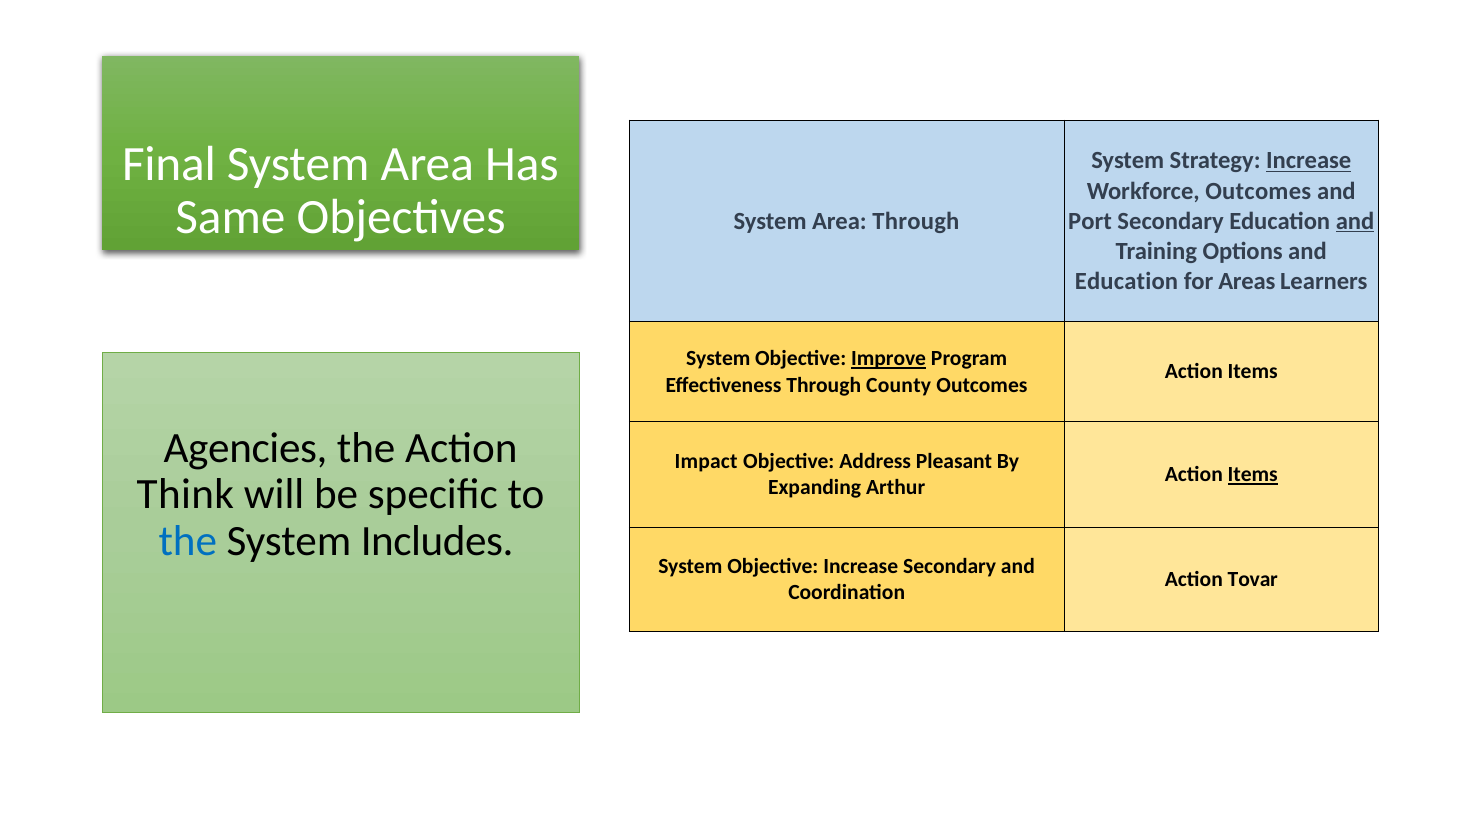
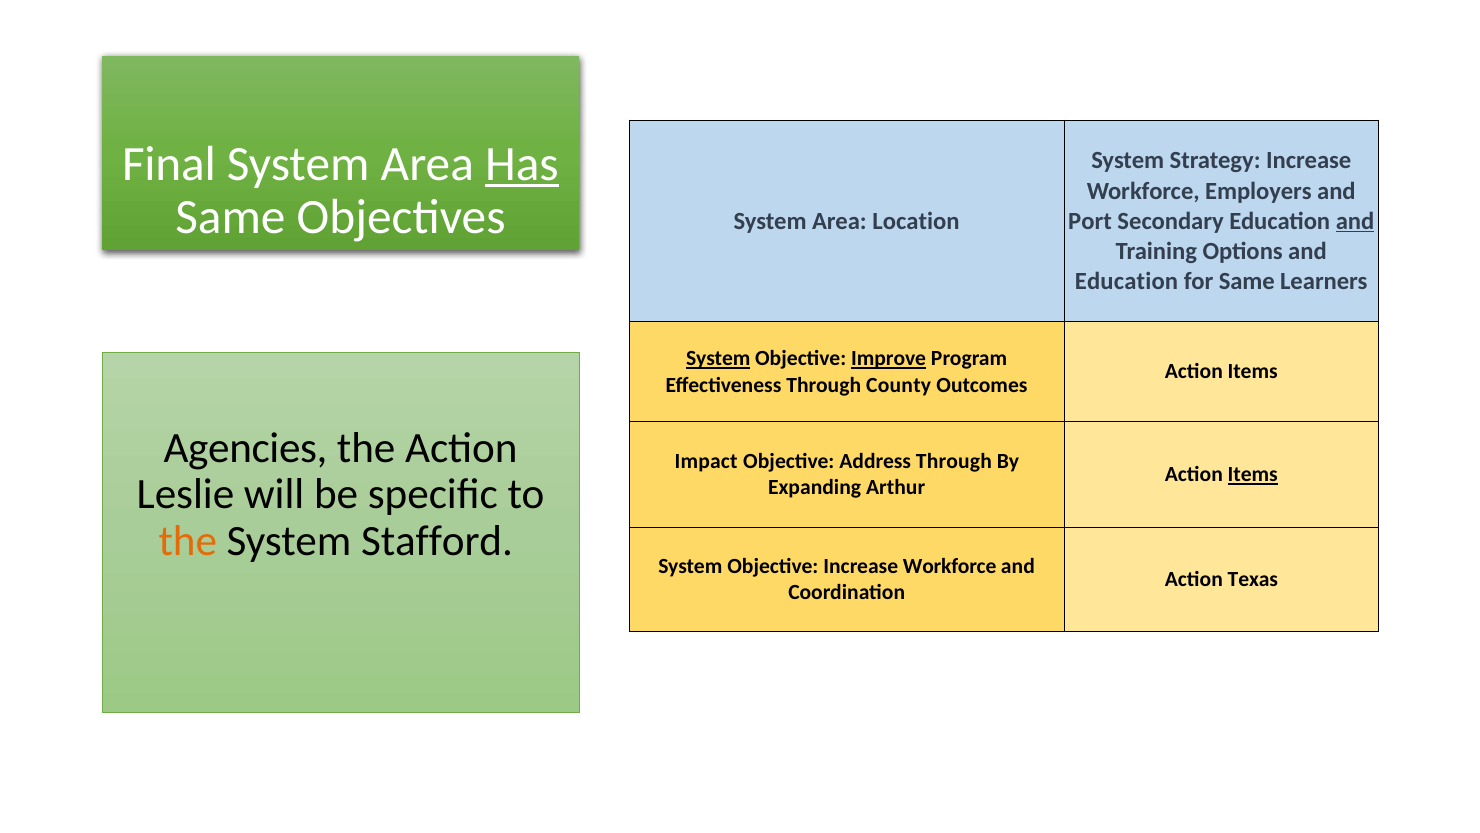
Has underline: none -> present
Increase at (1309, 161) underline: present -> none
Workforce Outcomes: Outcomes -> Employers
Area Through: Through -> Location
for Areas: Areas -> Same
System at (718, 359) underline: none -> present
Address Pleasant: Pleasant -> Through
Think: Think -> Leslie
the at (188, 541) colour: blue -> orange
Includes: Includes -> Stafford
Objective Increase Secondary: Secondary -> Workforce
Tovar: Tovar -> Texas
